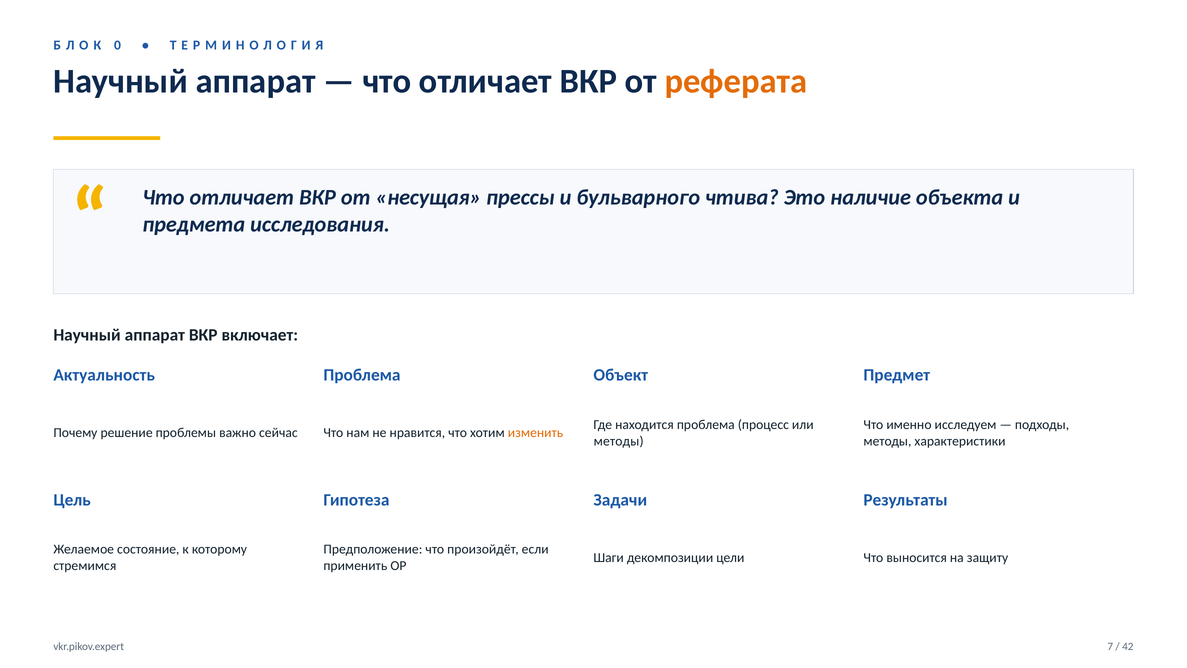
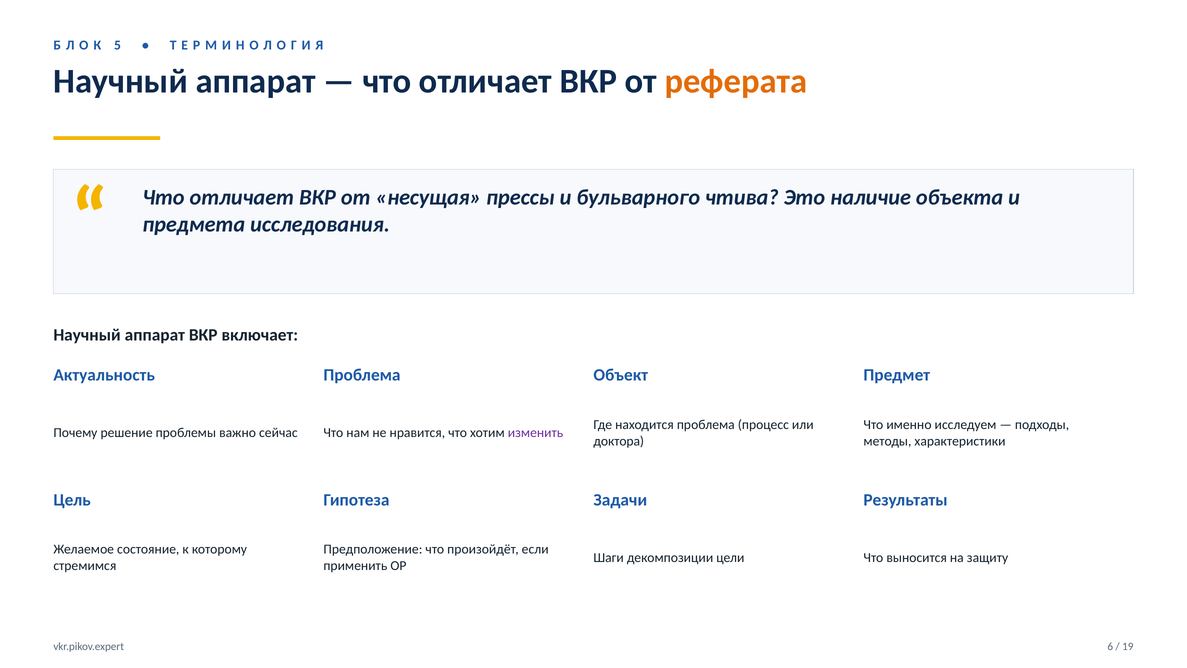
0: 0 -> 5
изменить colour: orange -> purple
методы at (619, 441): методы -> доктора
7: 7 -> 6
42: 42 -> 19
